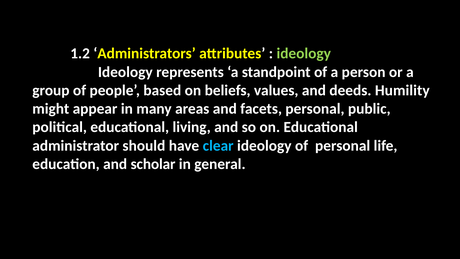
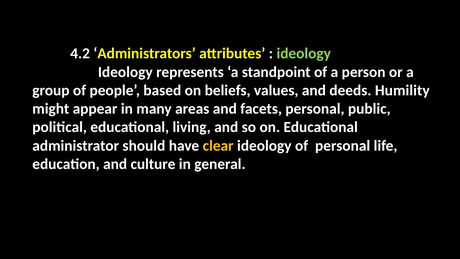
1.2: 1.2 -> 4.2
clear colour: light blue -> yellow
scholar: scholar -> culture
